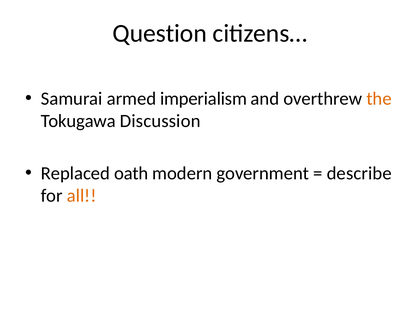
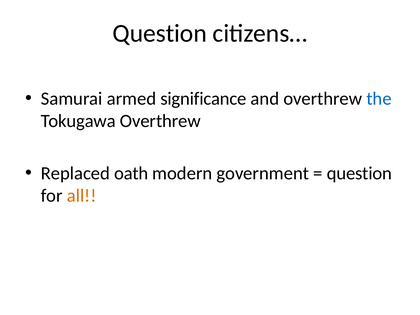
imperialism: imperialism -> significance
the colour: orange -> blue
Tokugawa Discussion: Discussion -> Overthrew
describe at (359, 173): describe -> question
